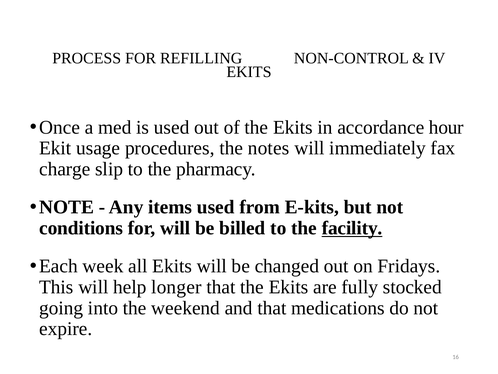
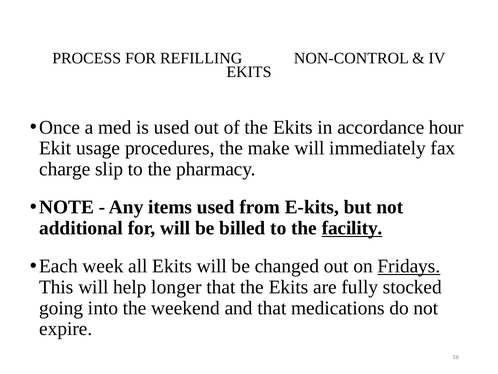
notes: notes -> make
conditions: conditions -> additional
Fridays underline: none -> present
